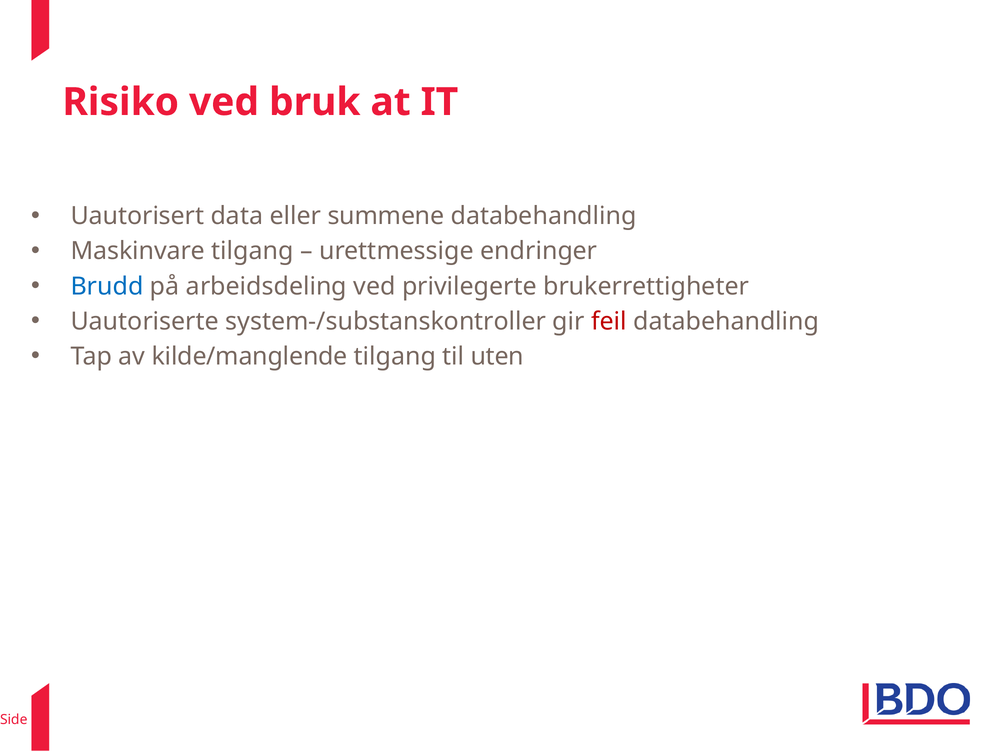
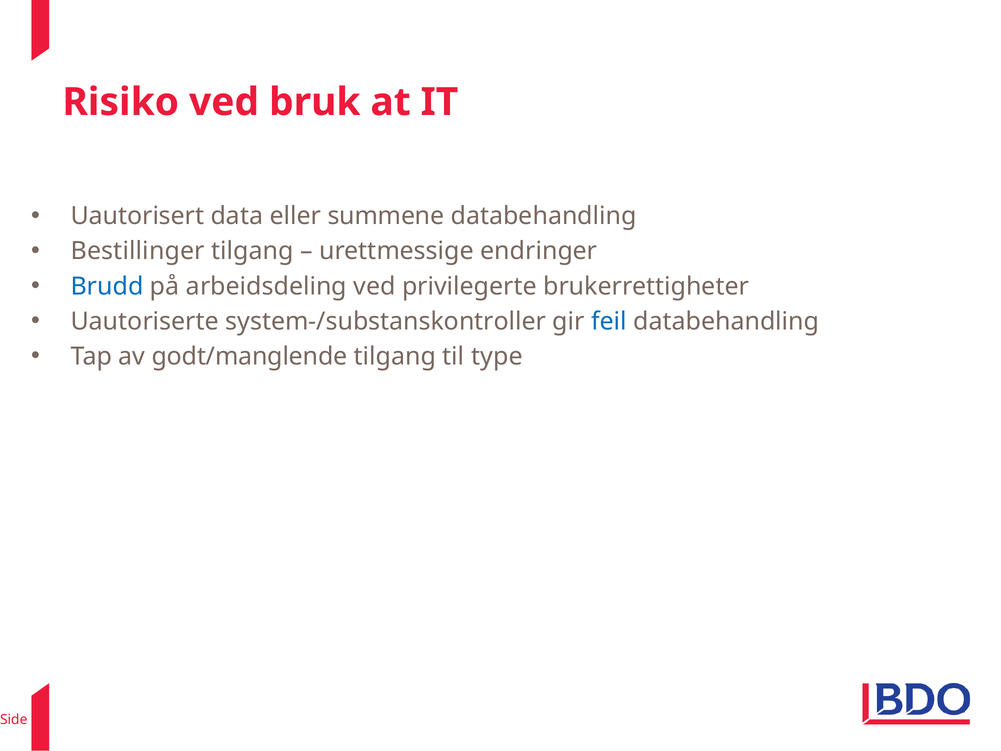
Maskinvare: Maskinvare -> Bestillinger
feil colour: red -> blue
kilde/manglende: kilde/manglende -> godt/manglende
uten: uten -> type
